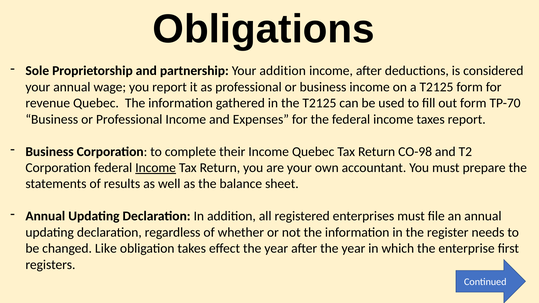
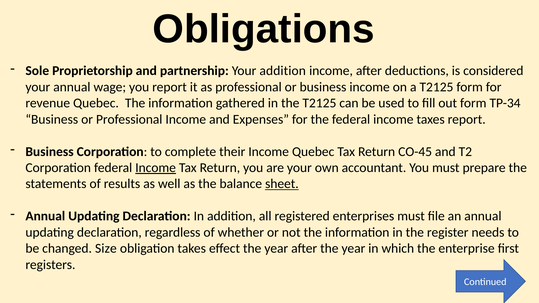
TP-70: TP-70 -> TP-34
CO-98: CO-98 -> CO-45
sheet underline: none -> present
Like: Like -> Size
